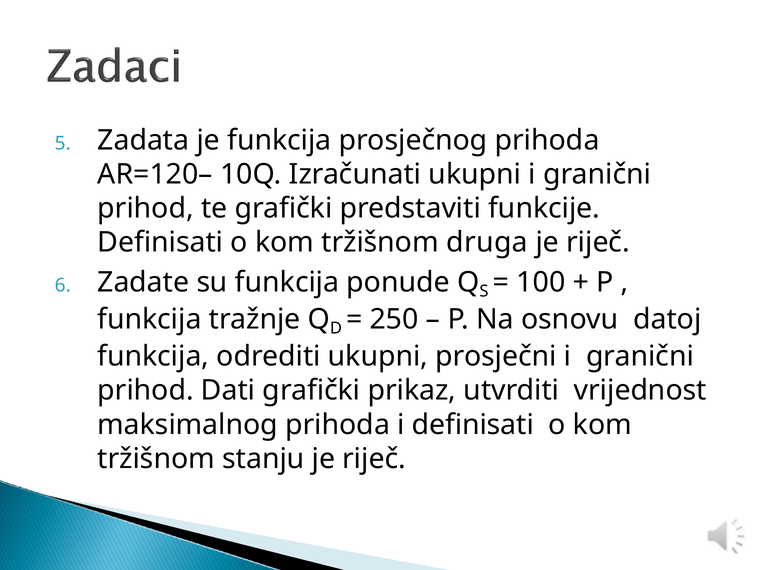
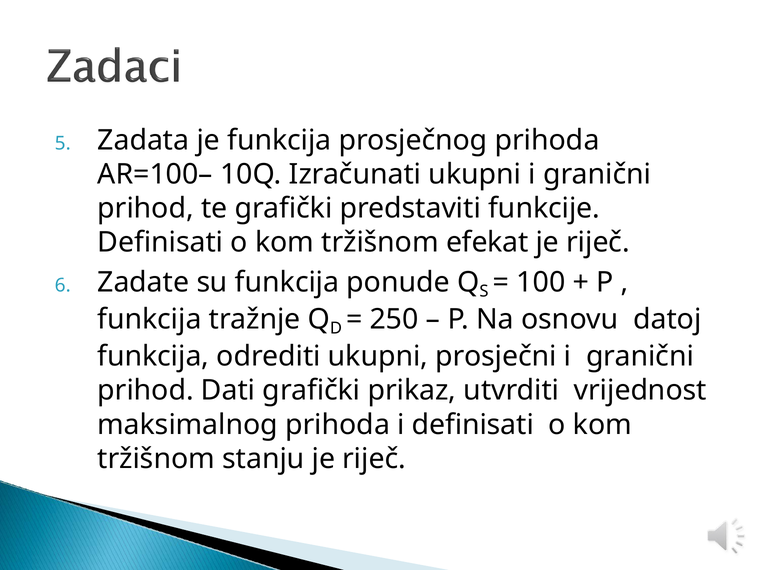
AR=120–: AR=120– -> AR=100–
druga: druga -> efekat
